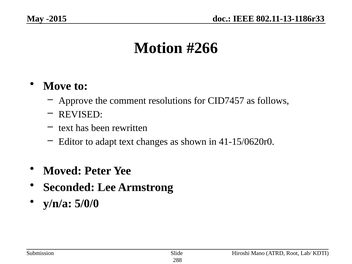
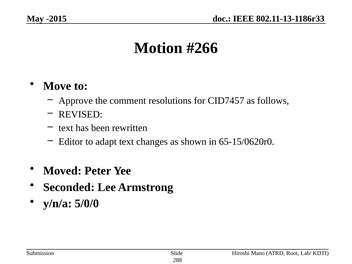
41-15/0620r0: 41-15/0620r0 -> 65-15/0620r0
